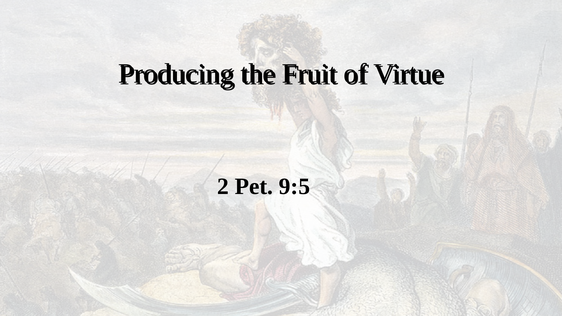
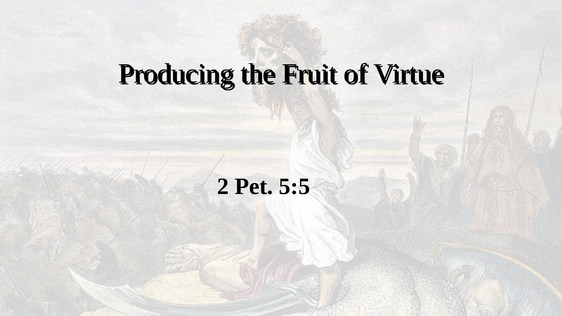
9:5: 9:5 -> 5:5
